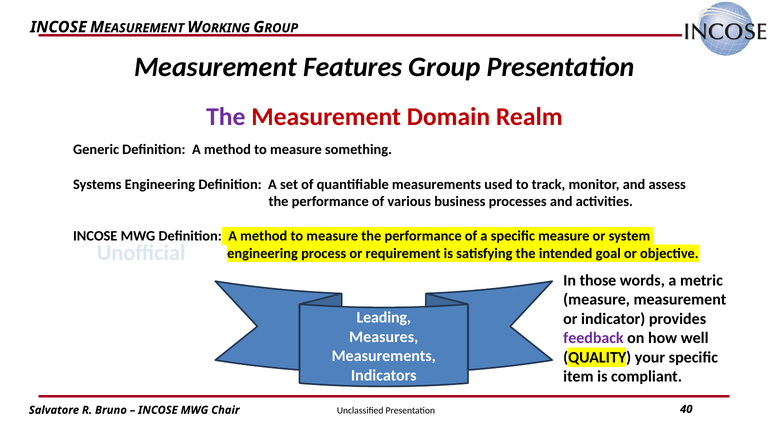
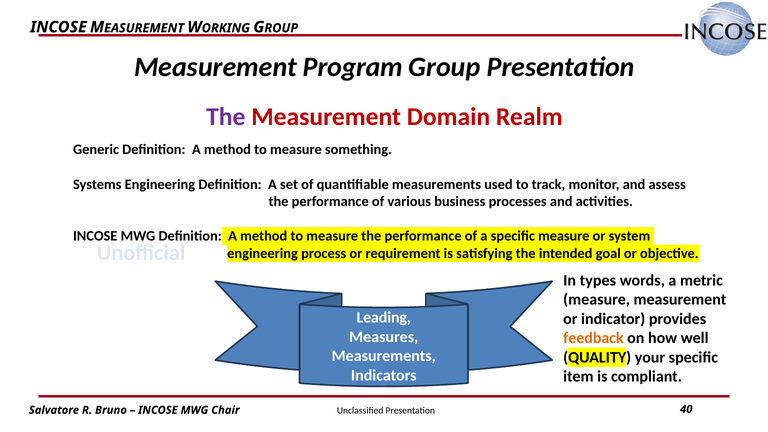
Features: Features -> Program
those: those -> types
feedback colour: purple -> orange
